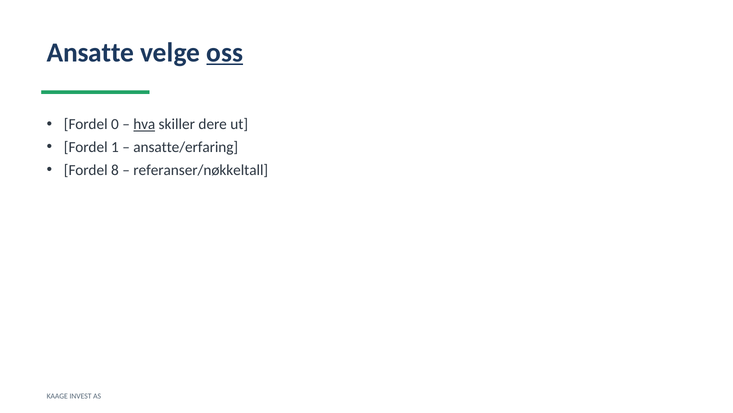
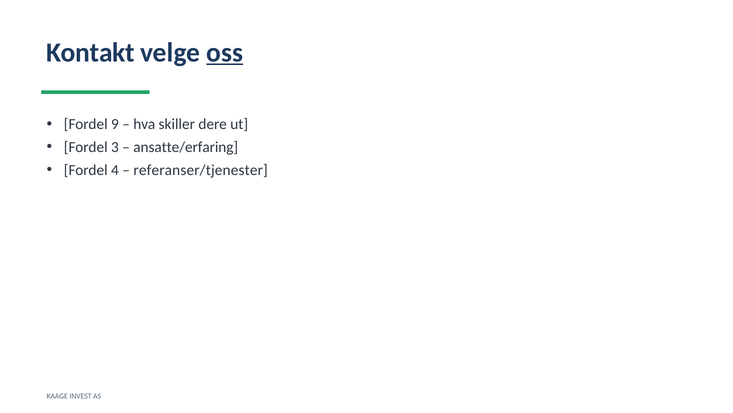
Ansatte: Ansatte -> Kontakt
0: 0 -> 9
hva underline: present -> none
1: 1 -> 3
8: 8 -> 4
referanser/nøkkeltall: referanser/nøkkeltall -> referanser/tjenester
